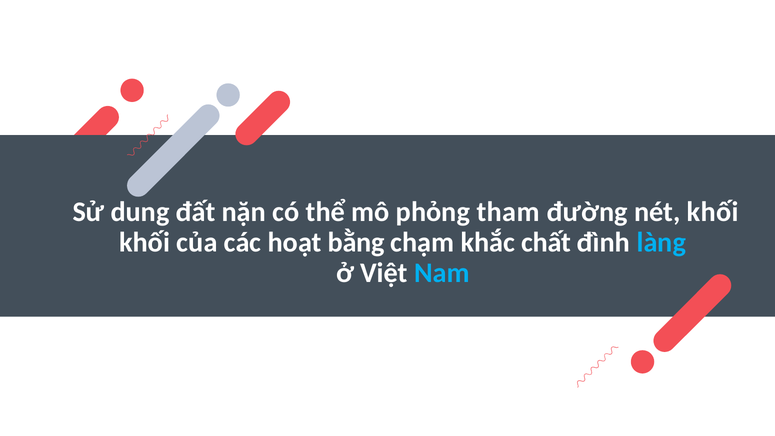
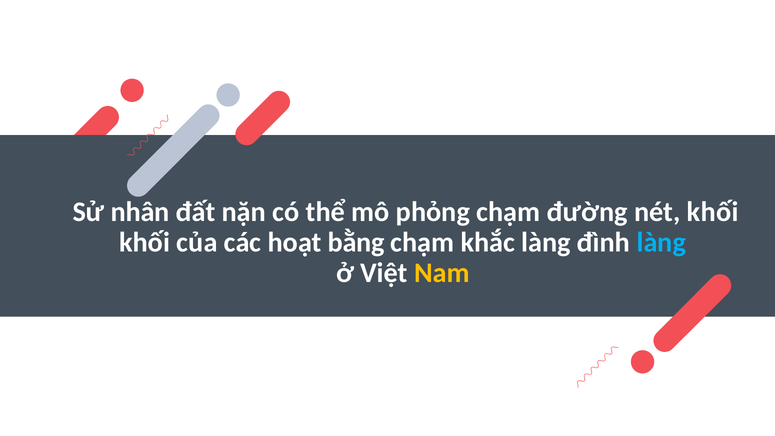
dung: dung -> nhân
phỏng tham: tham -> chạm
khắc chất: chất -> làng
Nam colour: light blue -> yellow
